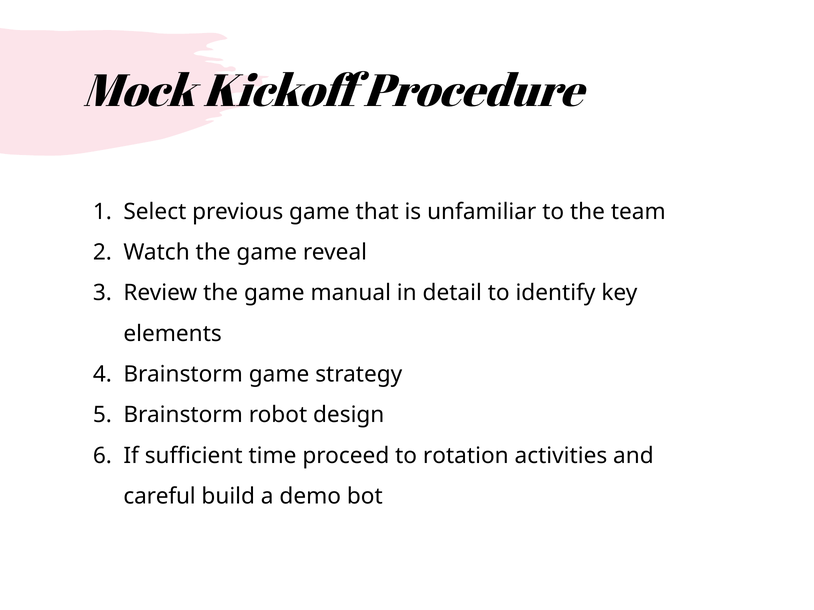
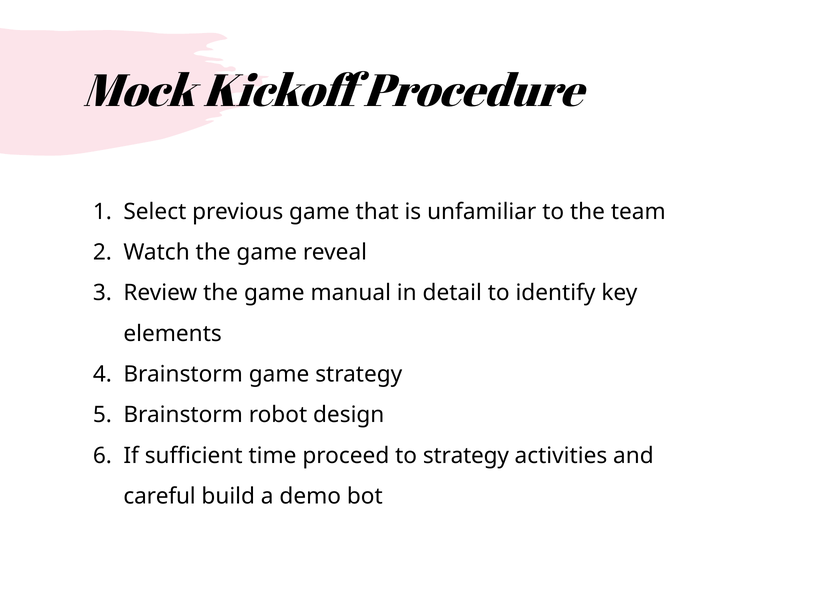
to rotation: rotation -> strategy
